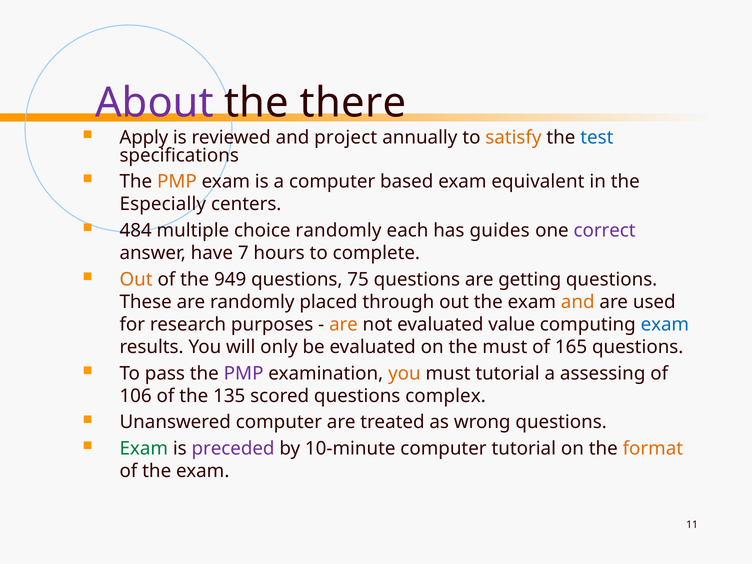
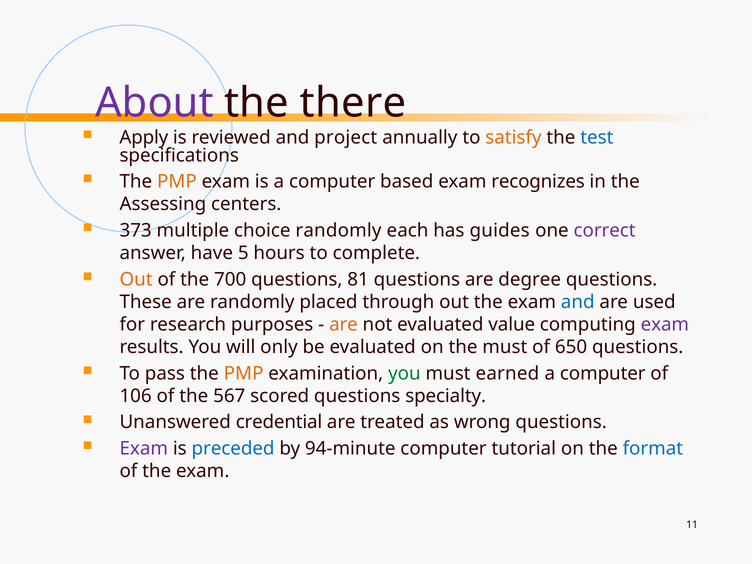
equivalent: equivalent -> recognizes
Especially: Especially -> Assessing
484: 484 -> 373
7: 7 -> 5
949: 949 -> 700
75: 75 -> 81
getting: getting -> degree
and at (578, 302) colour: orange -> blue
exam at (665, 324) colour: blue -> purple
165: 165 -> 650
PMP at (244, 373) colour: purple -> orange
you at (404, 373) colour: orange -> green
must tutorial: tutorial -> earned
assessing at (603, 373): assessing -> computer
135: 135 -> 567
complex: complex -> specialty
Unanswered computer: computer -> credential
Exam at (144, 449) colour: green -> purple
preceded colour: purple -> blue
10-minute: 10-minute -> 94-minute
format colour: orange -> blue
